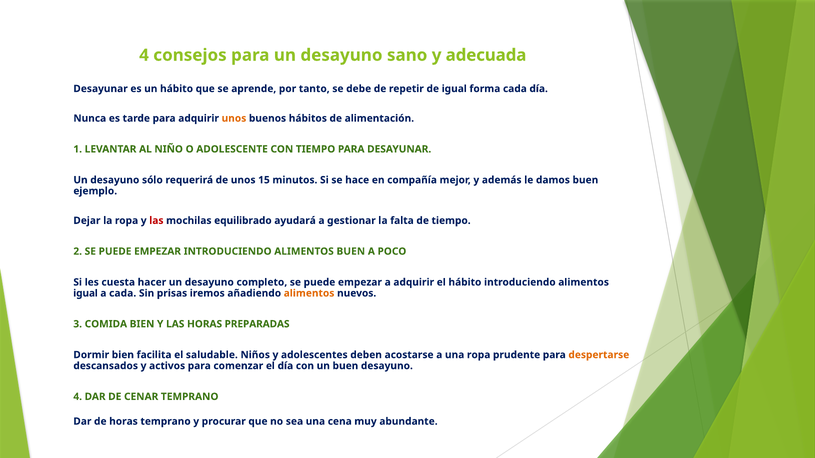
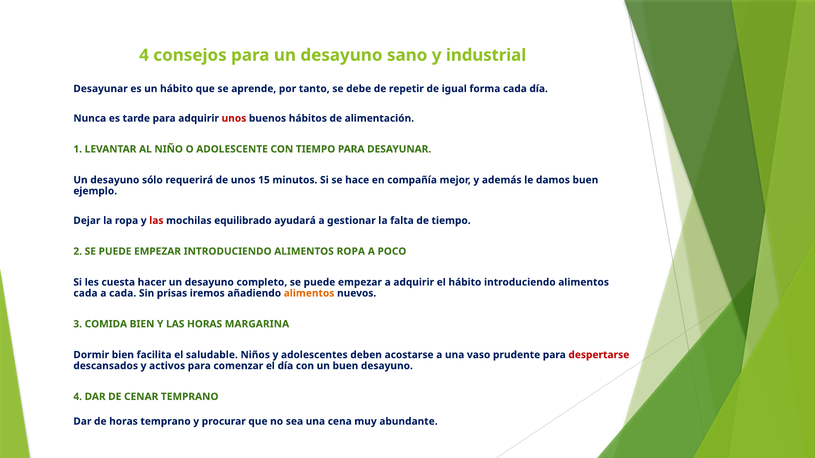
adecuada: adecuada -> industrial
unos at (234, 118) colour: orange -> red
ALIMENTOS BUEN: BUEN -> ROPA
igual at (86, 293): igual -> cada
PREPARADAS: PREPARADAS -> MARGARINA
una ropa: ropa -> vaso
despertarse colour: orange -> red
